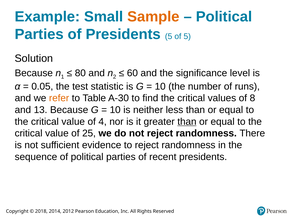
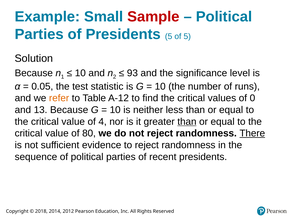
Sample colour: orange -> red
80 at (80, 73): 80 -> 10
60: 60 -> 93
A-30: A-30 -> A-12
8: 8 -> 0
25: 25 -> 80
There underline: none -> present
